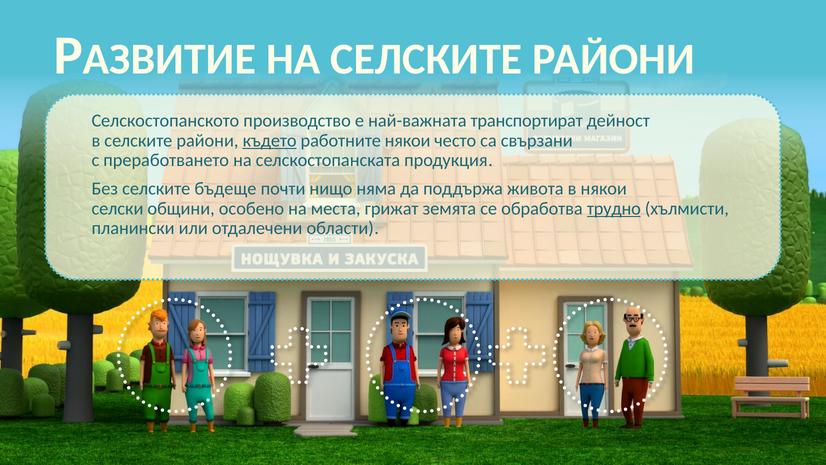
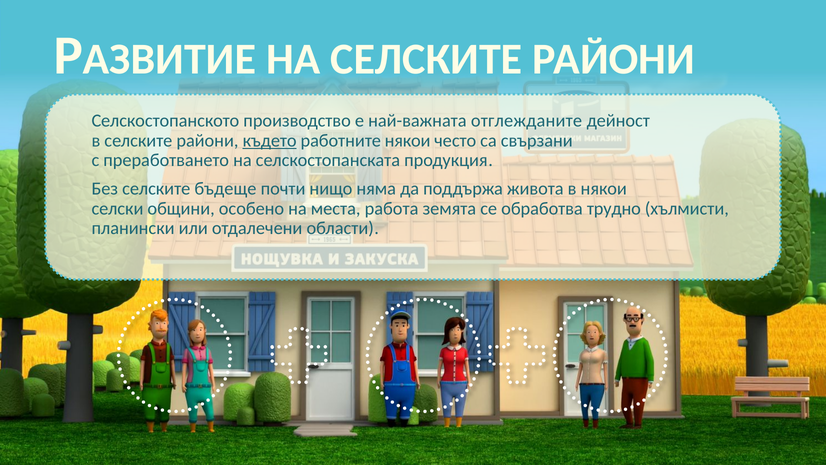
транспортират: транспортират -> отглежданите
грижат: грижат -> работа
трудно underline: present -> none
